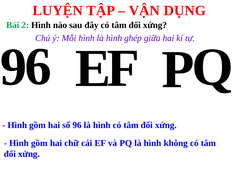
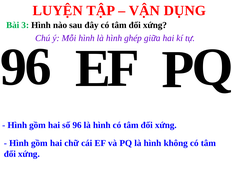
2: 2 -> 3
